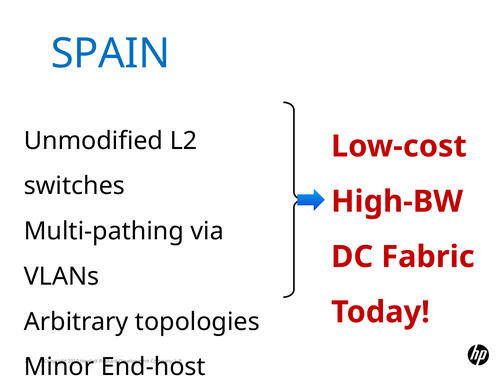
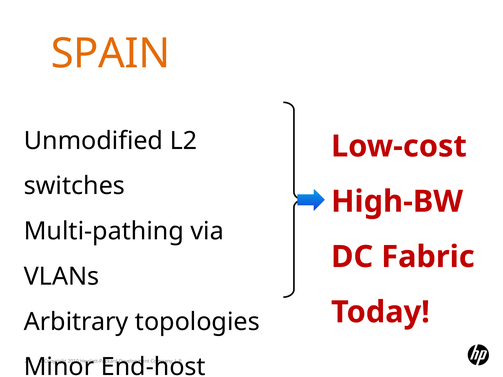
SPAIN colour: blue -> orange
